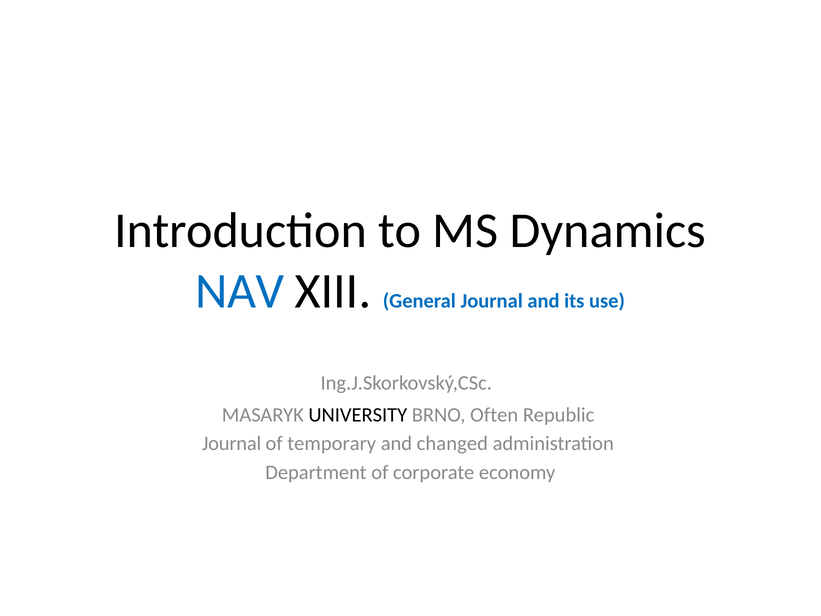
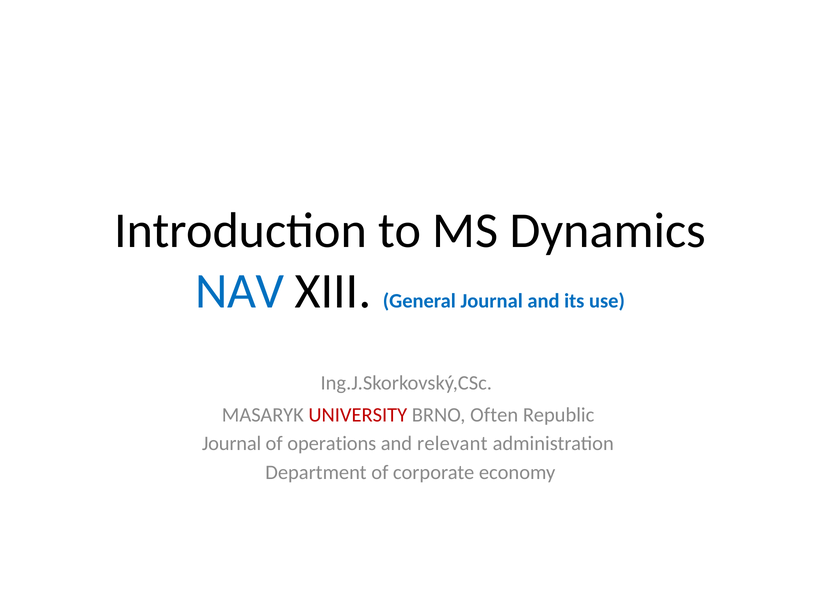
UNIVERSITY colour: black -> red
temporary: temporary -> operations
changed: changed -> relevant
